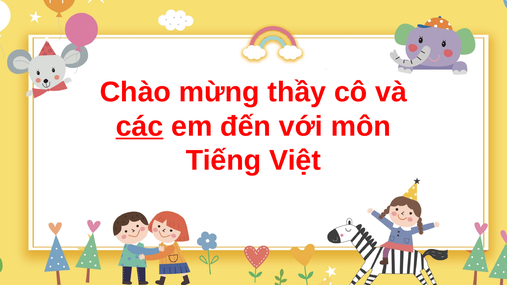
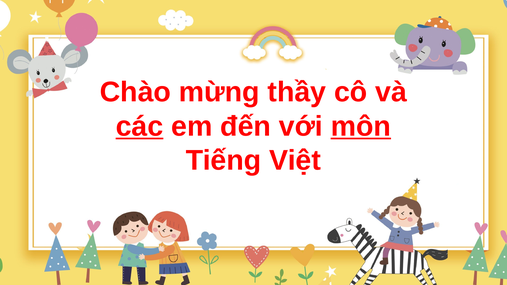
môn underline: none -> present
